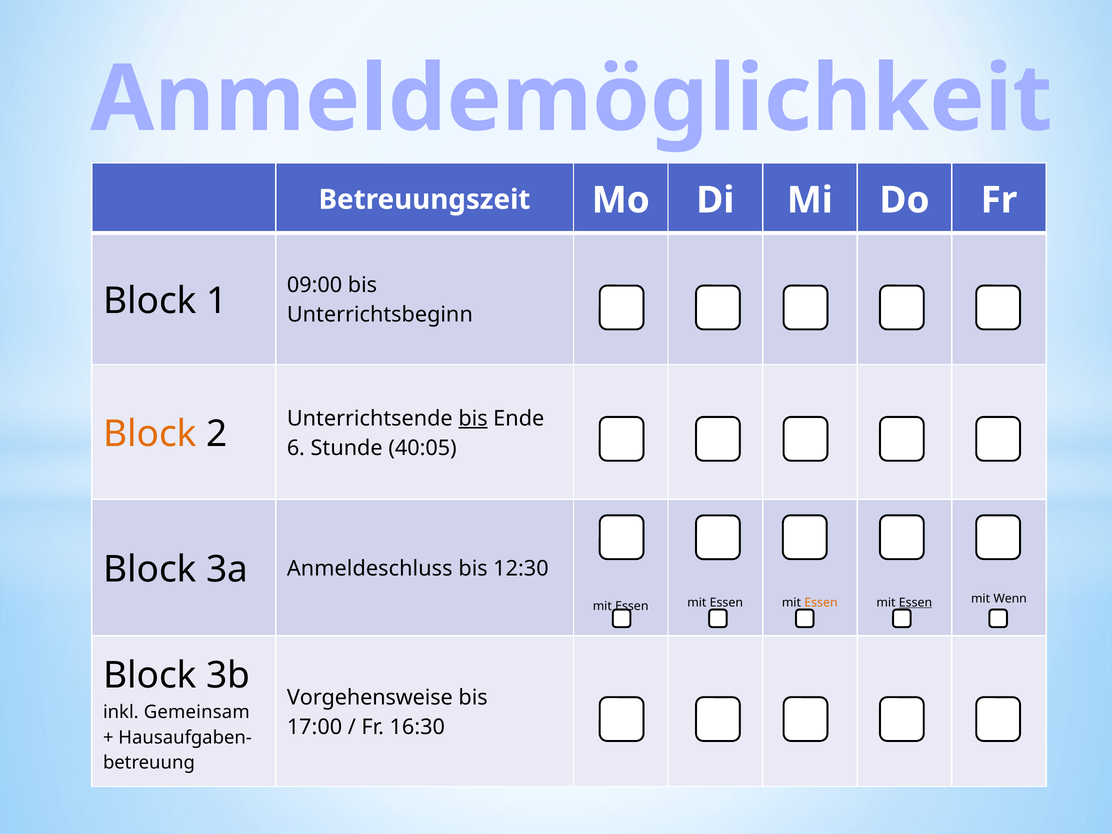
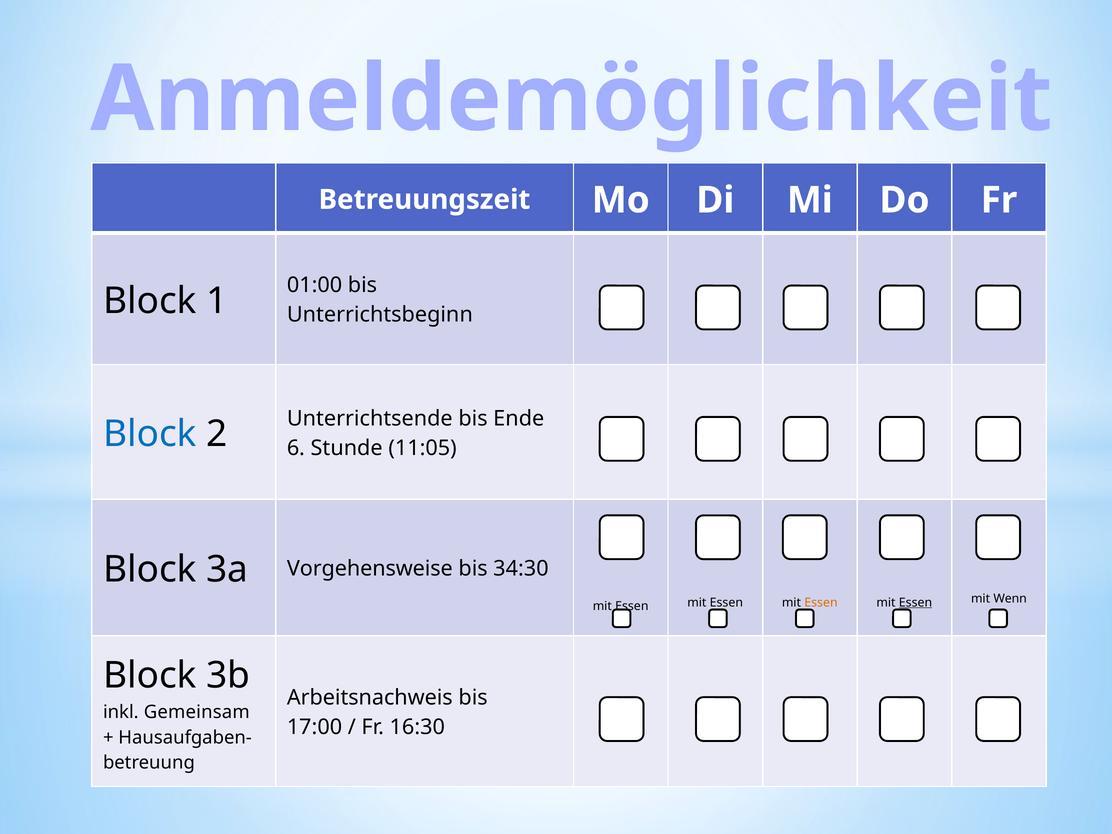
09:00: 09:00 -> 01:00
bis at (473, 418) underline: present -> none
Block at (150, 434) colour: orange -> blue
40:05: 40:05 -> 11:05
Anmeldeschluss: Anmeldeschluss -> Vorgehensweise
12:30: 12:30 -> 34:30
Vorgehensweise: Vorgehensweise -> Arbeitsnachweis
